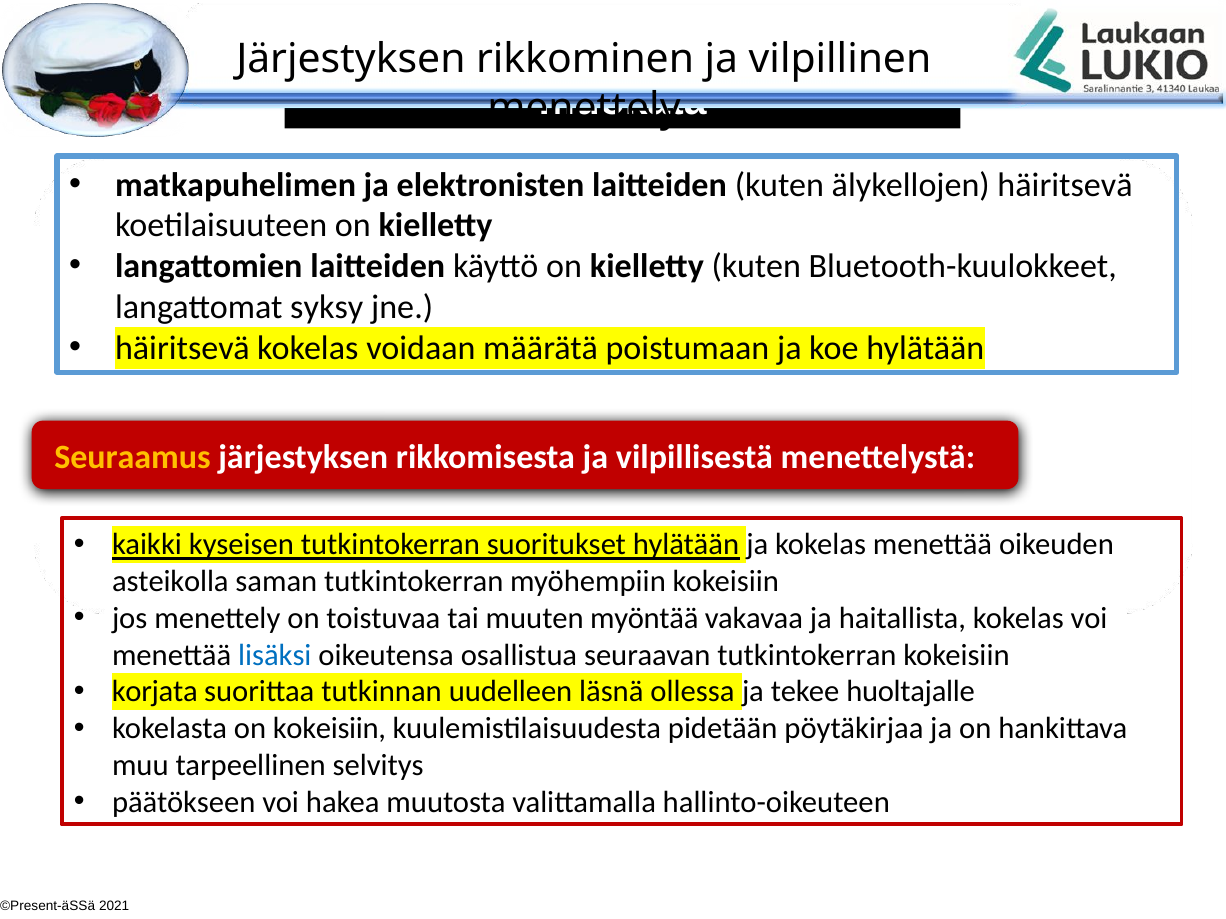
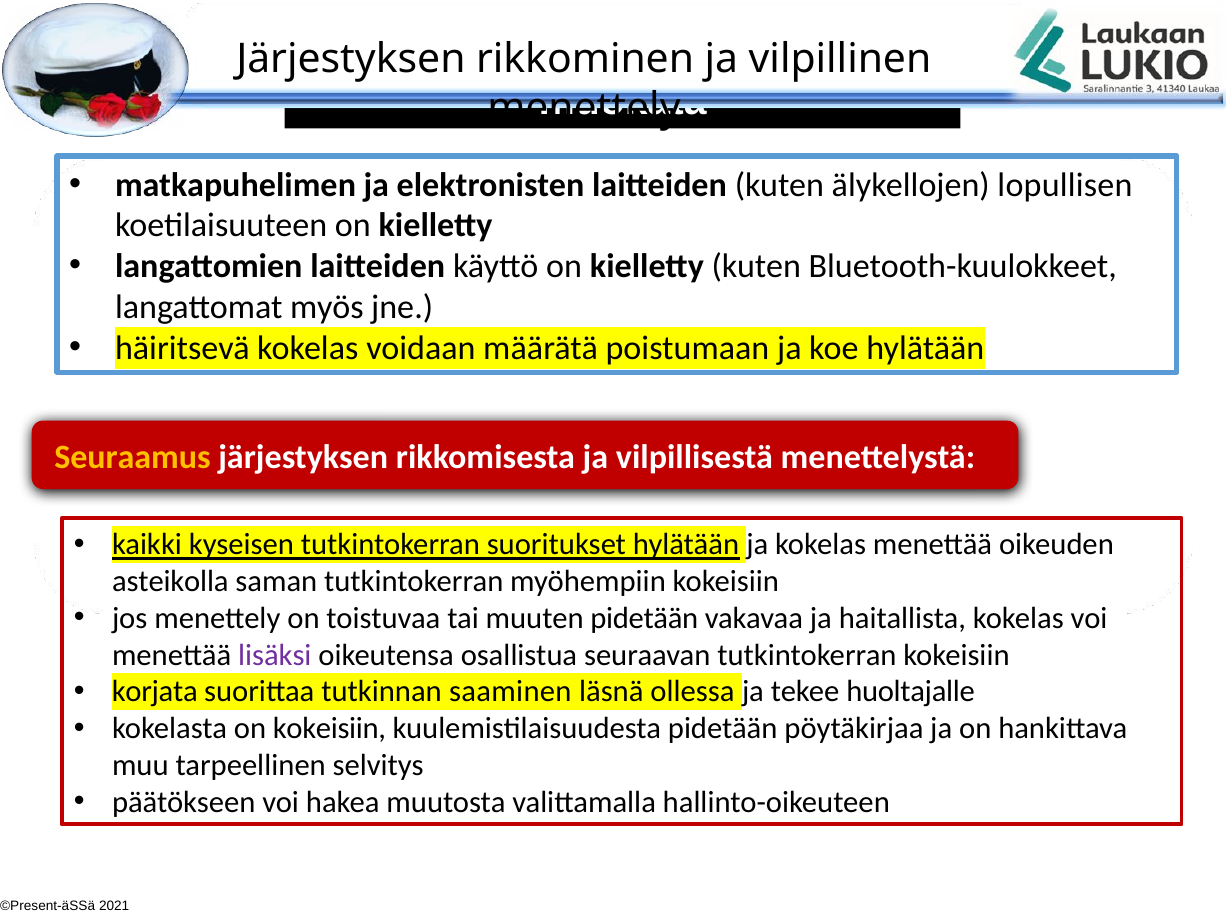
älykellojen häiritsevä: häiritsevä -> lopullisen
syksy: syksy -> myös
muuten myöntää: myöntää -> pidetään
lisäksi colour: blue -> purple
uudelleen: uudelleen -> saaminen
